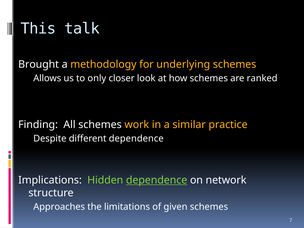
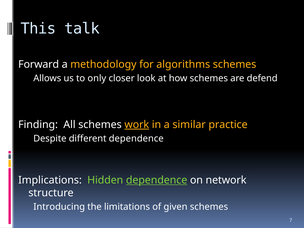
Brought: Brought -> Forward
underlying: underlying -> algorithms
ranked: ranked -> defend
work underline: none -> present
Approaches: Approaches -> Introducing
